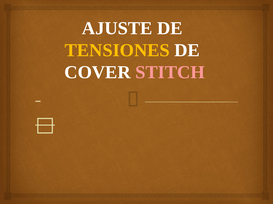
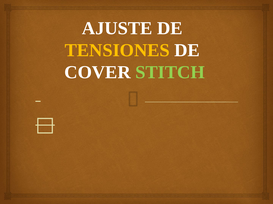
STITCH colour: pink -> light green
